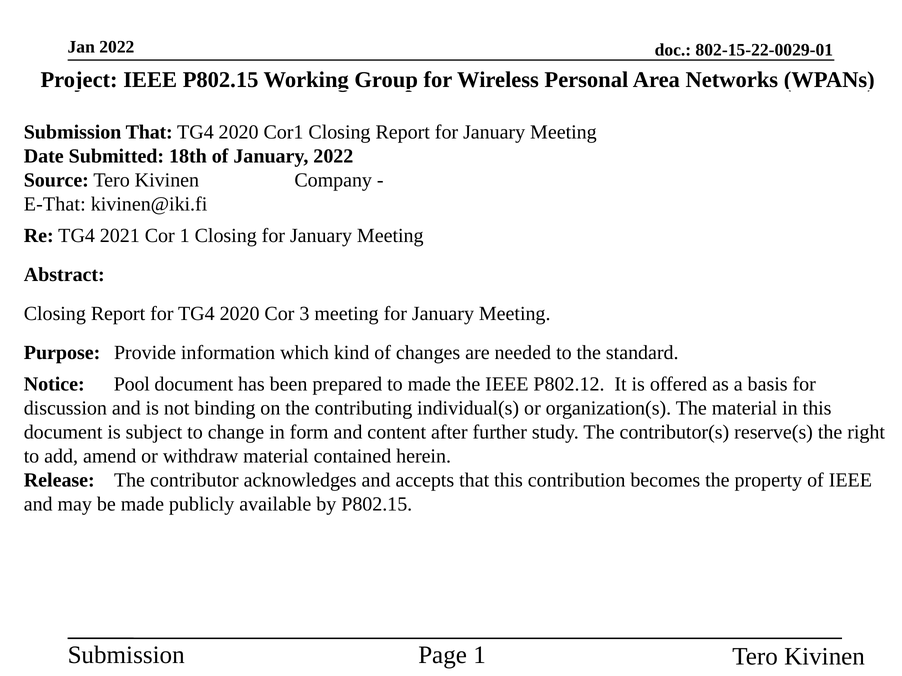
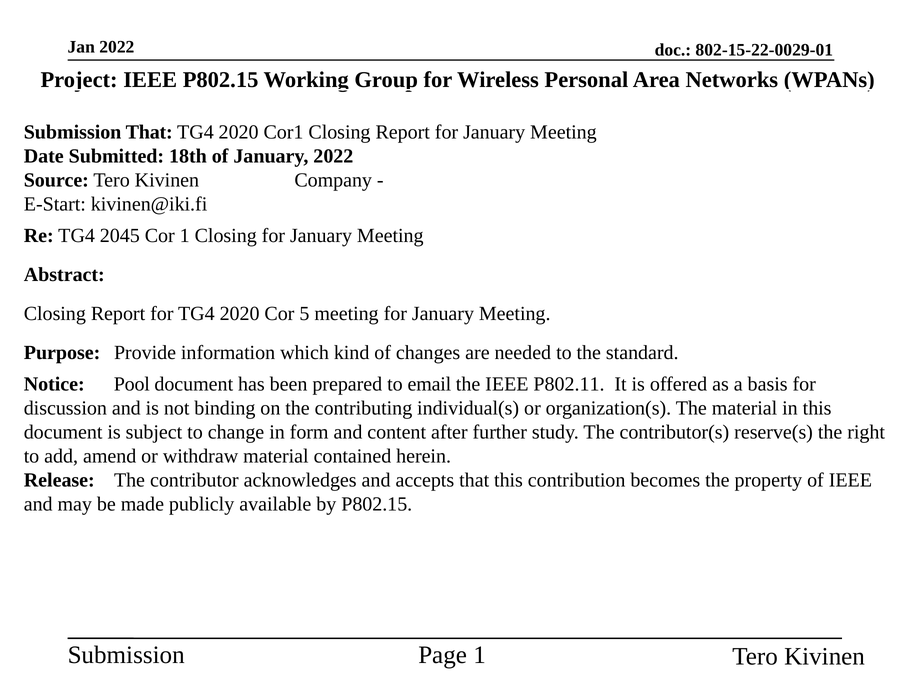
E-That: E-That -> E-Start
2021: 2021 -> 2045
3: 3 -> 5
to made: made -> email
P802.12: P802.12 -> P802.11
